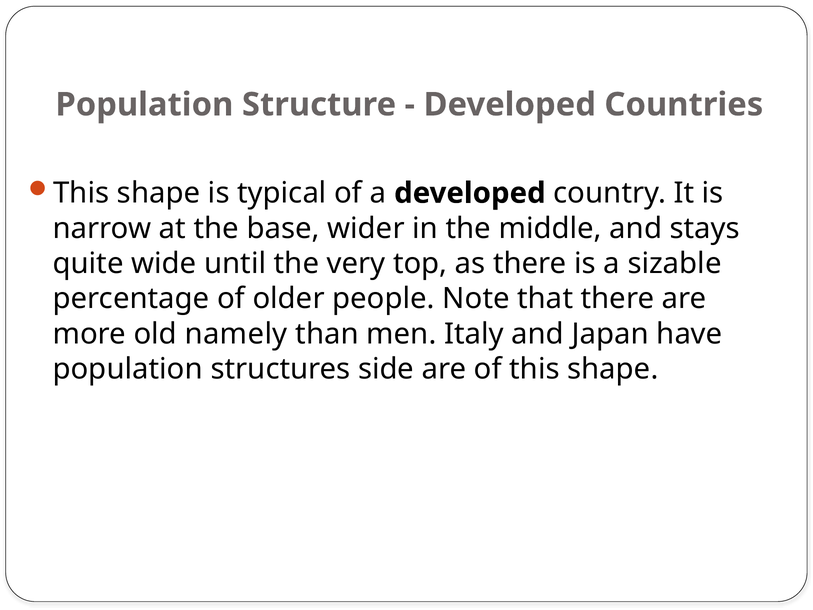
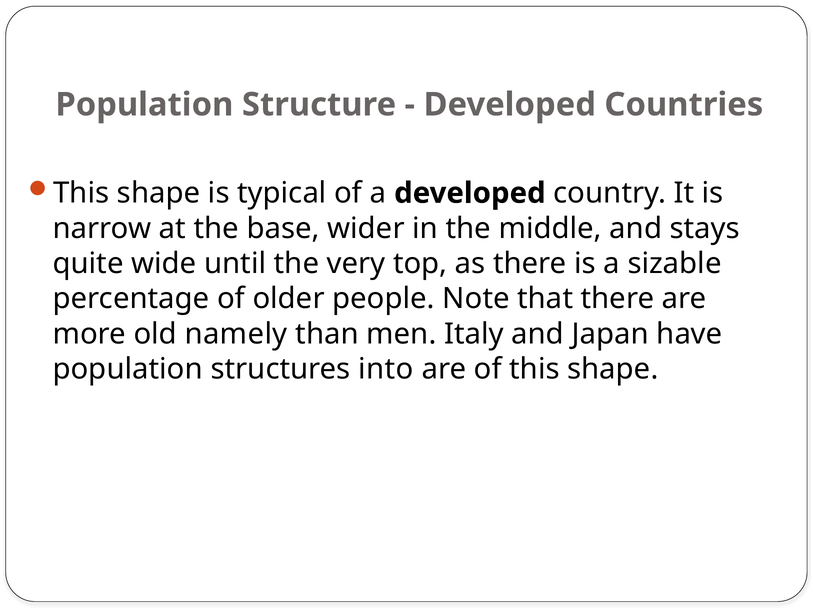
side: side -> into
